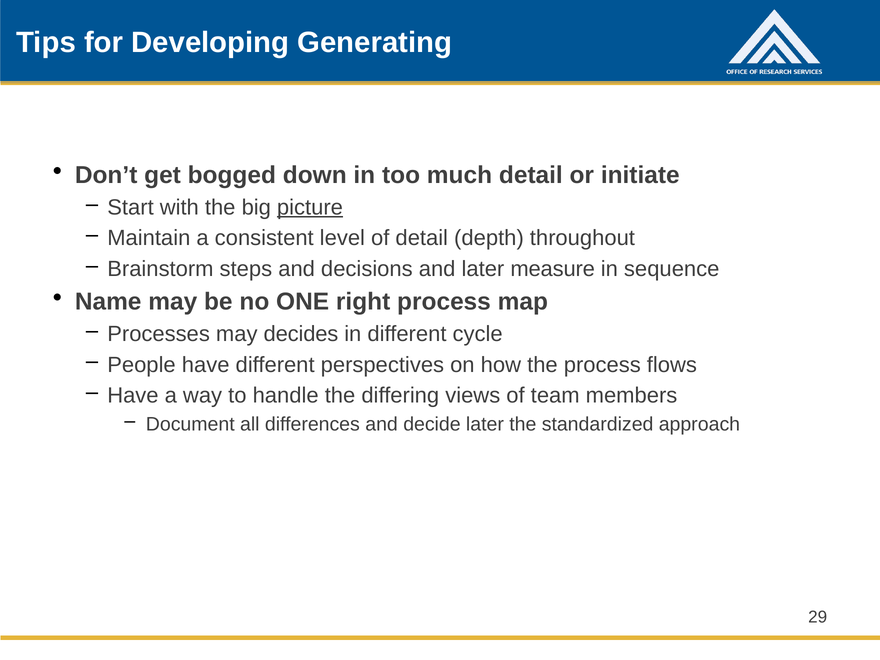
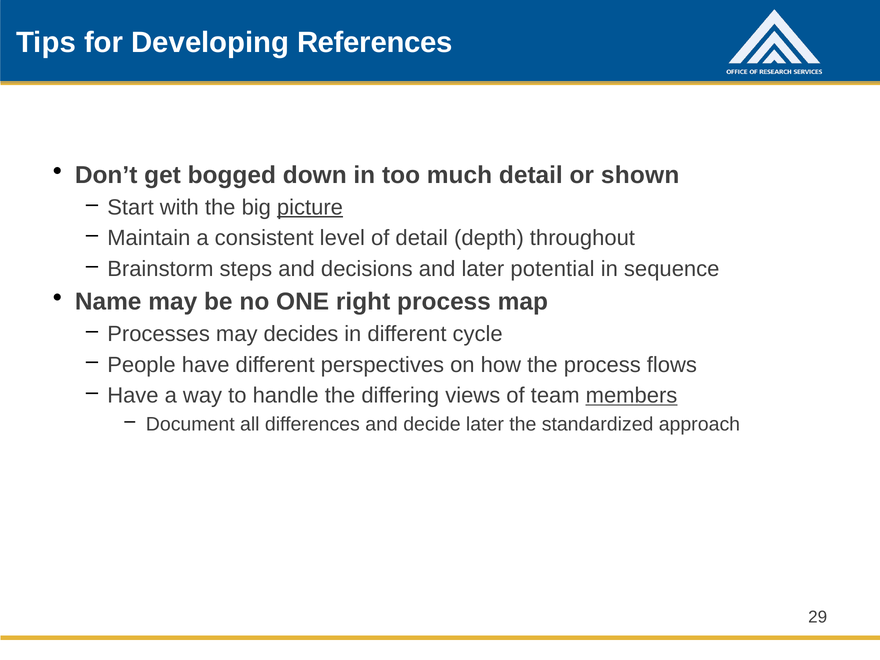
Generating: Generating -> References
initiate: initiate -> shown
measure: measure -> potential
members underline: none -> present
